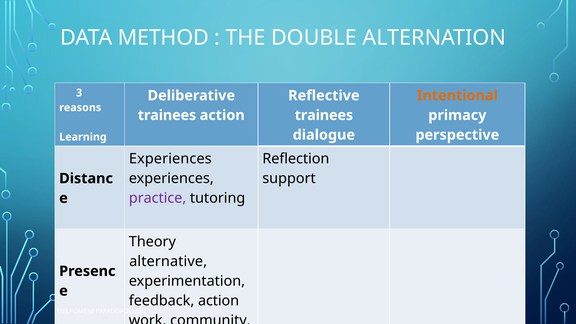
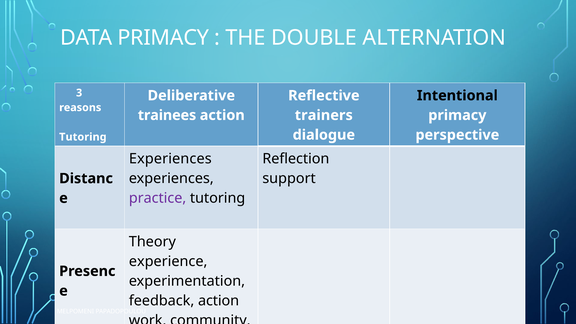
DATA METHOD: METHOD -> PRIMACY
Intentional colour: orange -> black
trainees at (324, 115): trainees -> trainers
Learning at (83, 137): Learning -> Tutoring
alternative: alternative -> experience
